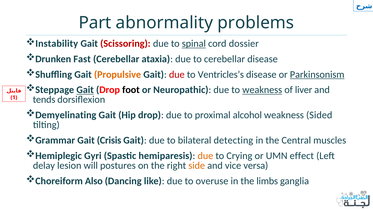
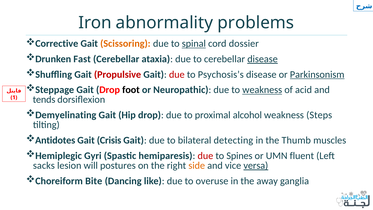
Part: Part -> Iron
Instability: Instability -> Corrective
Scissoring colour: red -> orange
disease at (263, 59) underline: none -> present
Propulsive colour: orange -> red
Ventricles’s: Ventricles’s -> Psychosis’s
Gait at (85, 90) underline: present -> none
liver: liver -> acid
Sided: Sided -> Steps
Grammar: Grammar -> Antidotes
Central: Central -> Thumb
due at (205, 156) colour: orange -> red
Crying: Crying -> Spines
effect: effect -> fluent
delay: delay -> sacks
versa underline: none -> present
Also: Also -> Bite
limbs: limbs -> away
